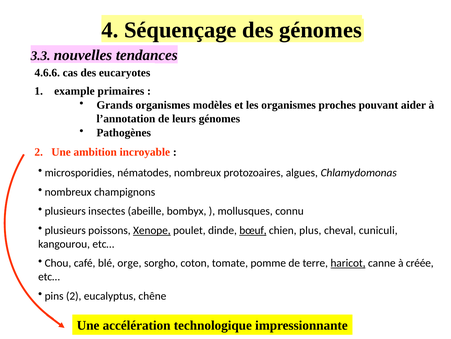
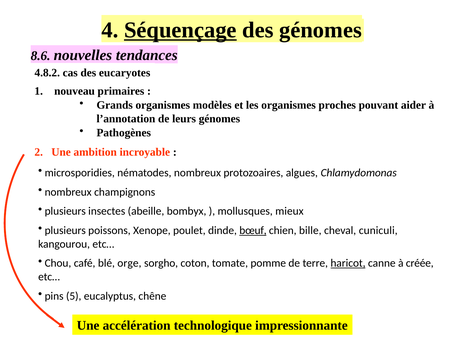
Séquençage underline: none -> present
3.3: 3.3 -> 8.6
4.6.6: 4.6.6 -> 4.8.2
example: example -> nouveau
connu: connu -> mieux
Xenope underline: present -> none
plus: plus -> bille
2 at (74, 295): 2 -> 5
